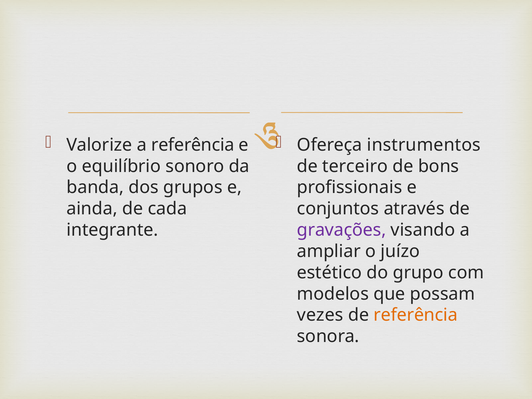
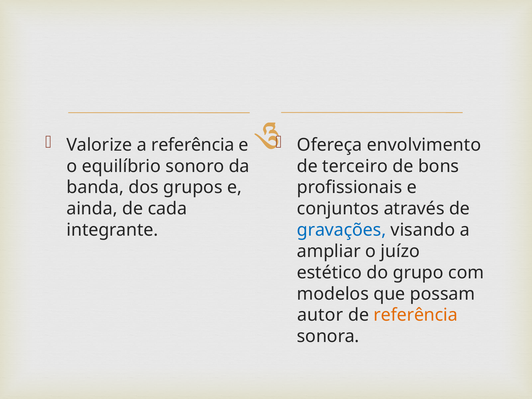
instrumentos: instrumentos -> envolvimento
gravações colour: purple -> blue
vezes: vezes -> autor
